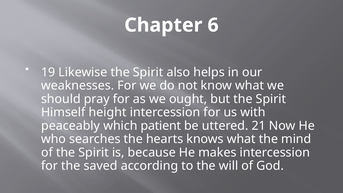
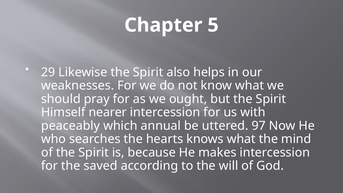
6: 6 -> 5
19: 19 -> 29
height: height -> nearer
patient: patient -> annual
21: 21 -> 97
